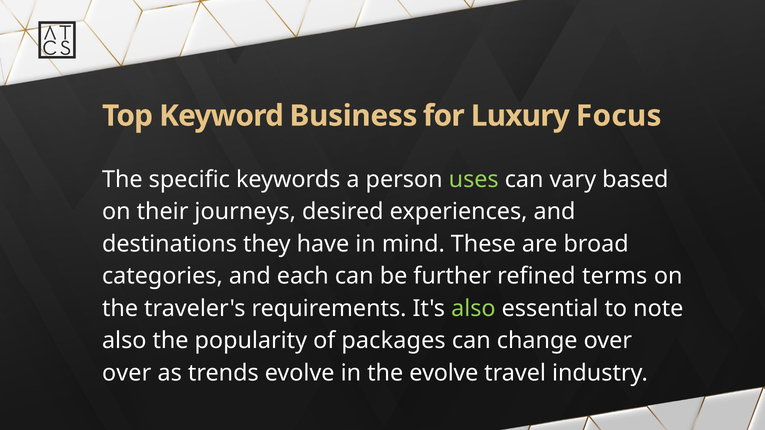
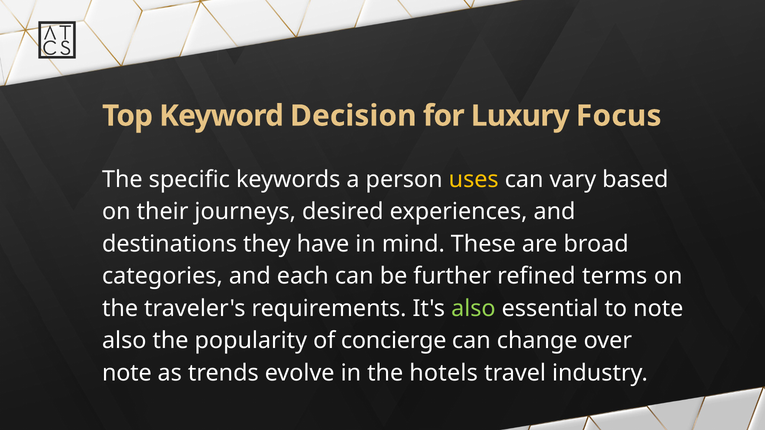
Business: Business -> Decision
uses colour: light green -> yellow
packages: packages -> concierge
over at (127, 373): over -> note
the evolve: evolve -> hotels
